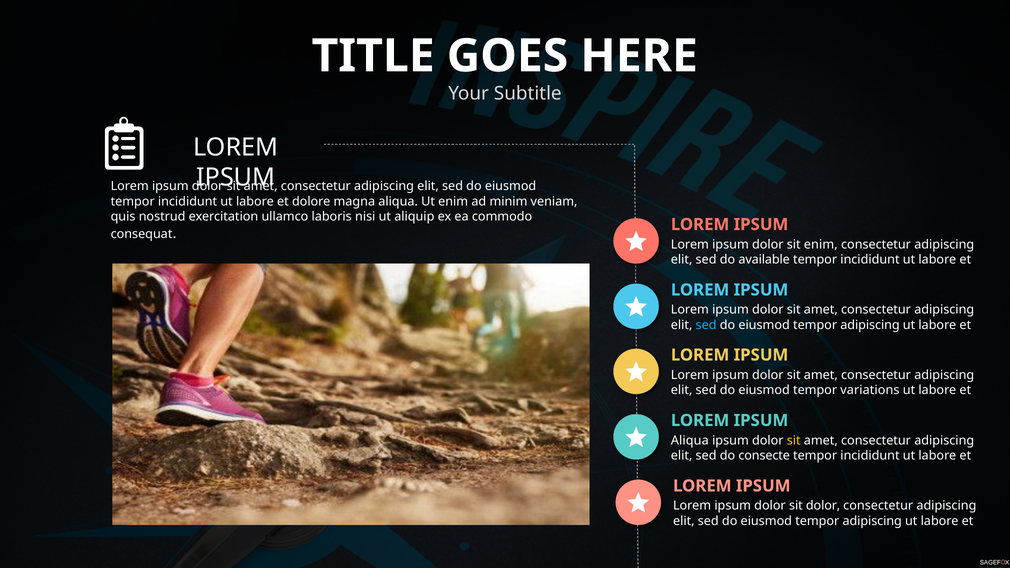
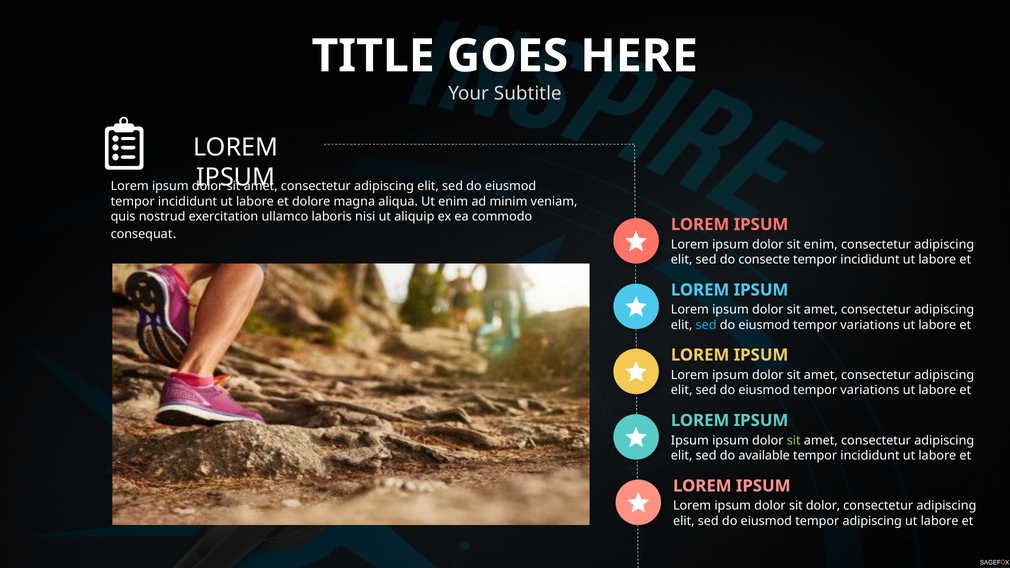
available: available -> consecte
adipiscing at (870, 325): adipiscing -> variations
Aliqua at (690, 440): Aliqua -> Ipsum
sit at (794, 440) colour: yellow -> light green
consecte: consecte -> available
